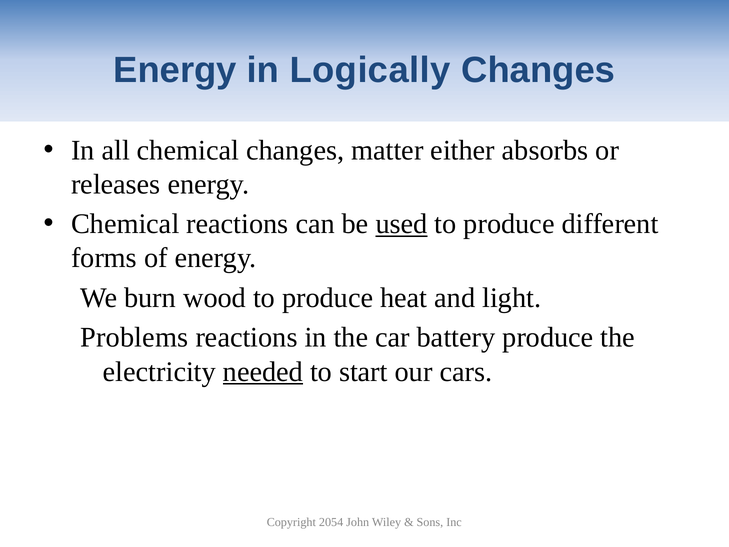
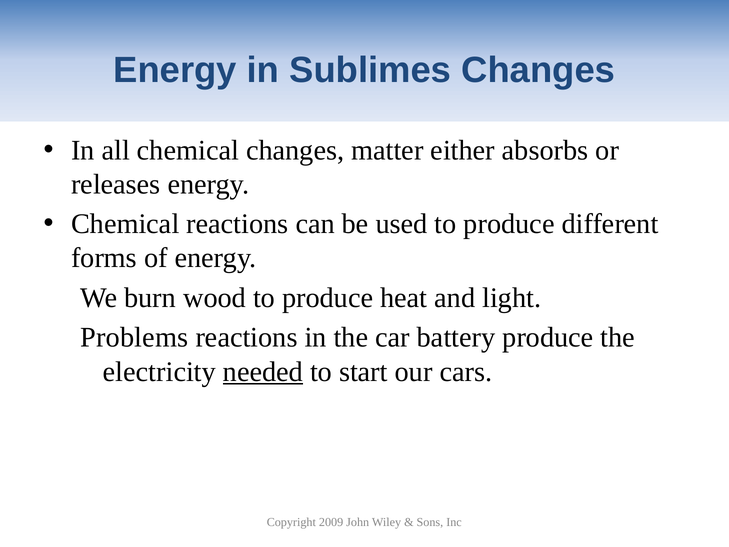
Logically: Logically -> Sublimes
used underline: present -> none
2054: 2054 -> 2009
